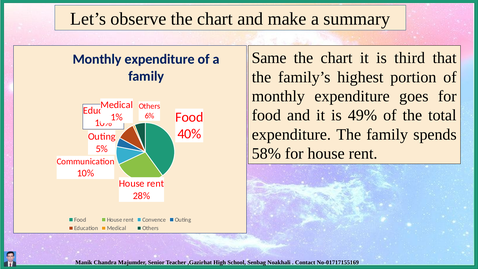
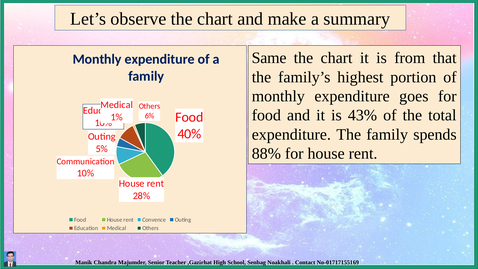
third: third -> from
49%: 49% -> 43%
58%: 58% -> 88%
